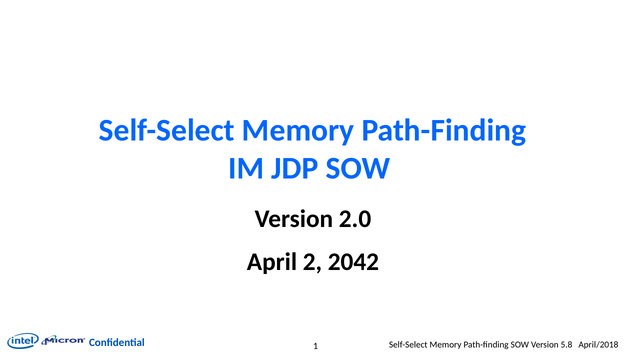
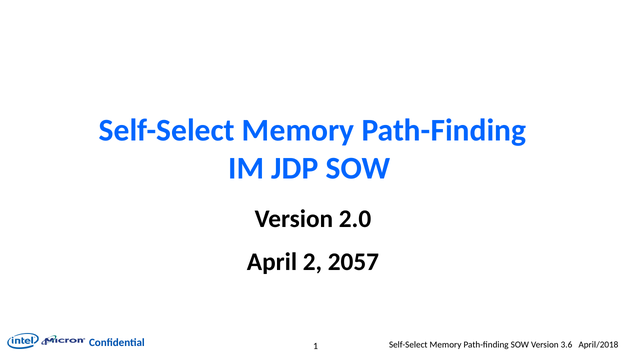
2042: 2042 -> 2057
5.8: 5.8 -> 3.6
